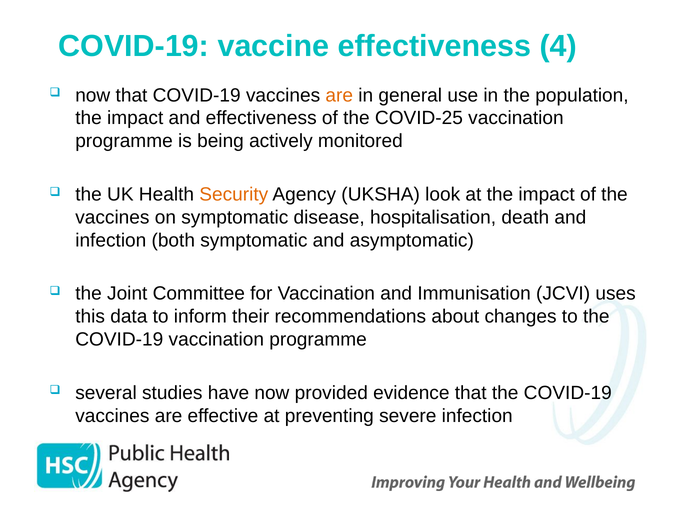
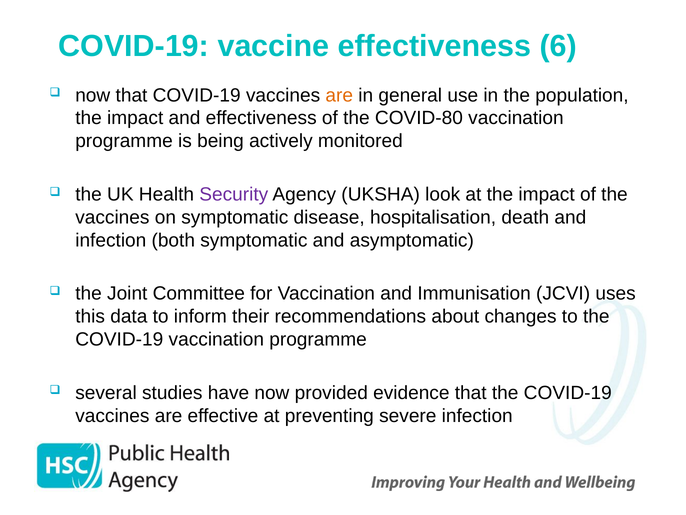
4: 4 -> 6
COVID-25: COVID-25 -> COVID-80
Security colour: orange -> purple
